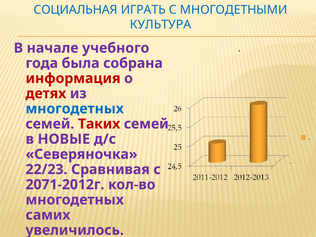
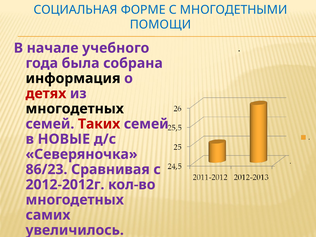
ИГРАТЬ: ИГРАТЬ -> ФОРМЕ
КУЛЬТУРА: КУЛЬТУРА -> ПОМОЩИ
информация colour: red -> black
многодетных at (75, 109) colour: blue -> black
22/23: 22/23 -> 86/23
2071-2012г: 2071-2012г -> 2012-2012г
